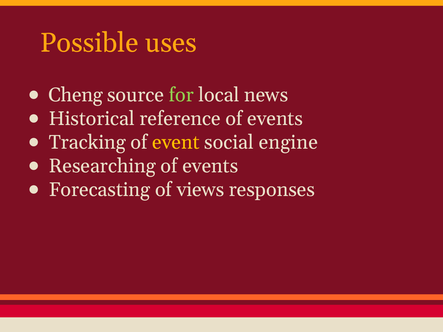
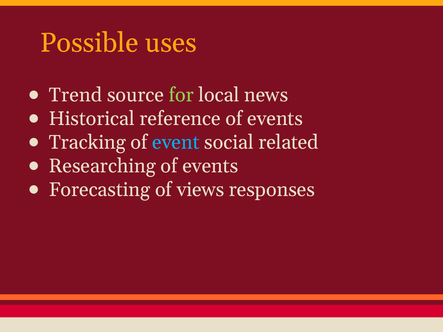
Cheng: Cheng -> Trend
event colour: yellow -> light blue
engine: engine -> related
